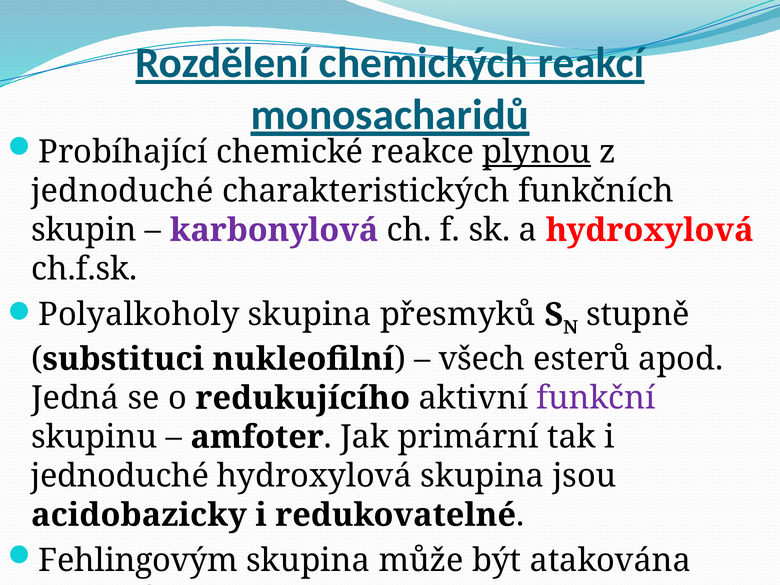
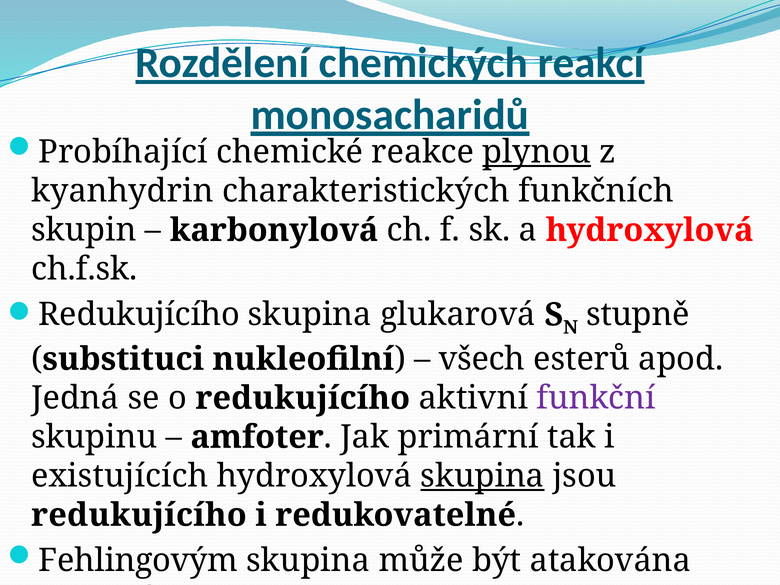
jednoduché at (122, 191): jednoduché -> kyanhydrin
karbonylová colour: purple -> black
Polyalkoholy at (139, 315): Polyalkoholy -> Redukujícího
přesmyků: přesmyků -> glukarová
jednoduché at (120, 476): jednoduché -> existujících
skupina at (482, 476) underline: none -> present
acidobazicky at (139, 515): acidobazicky -> redukujícího
